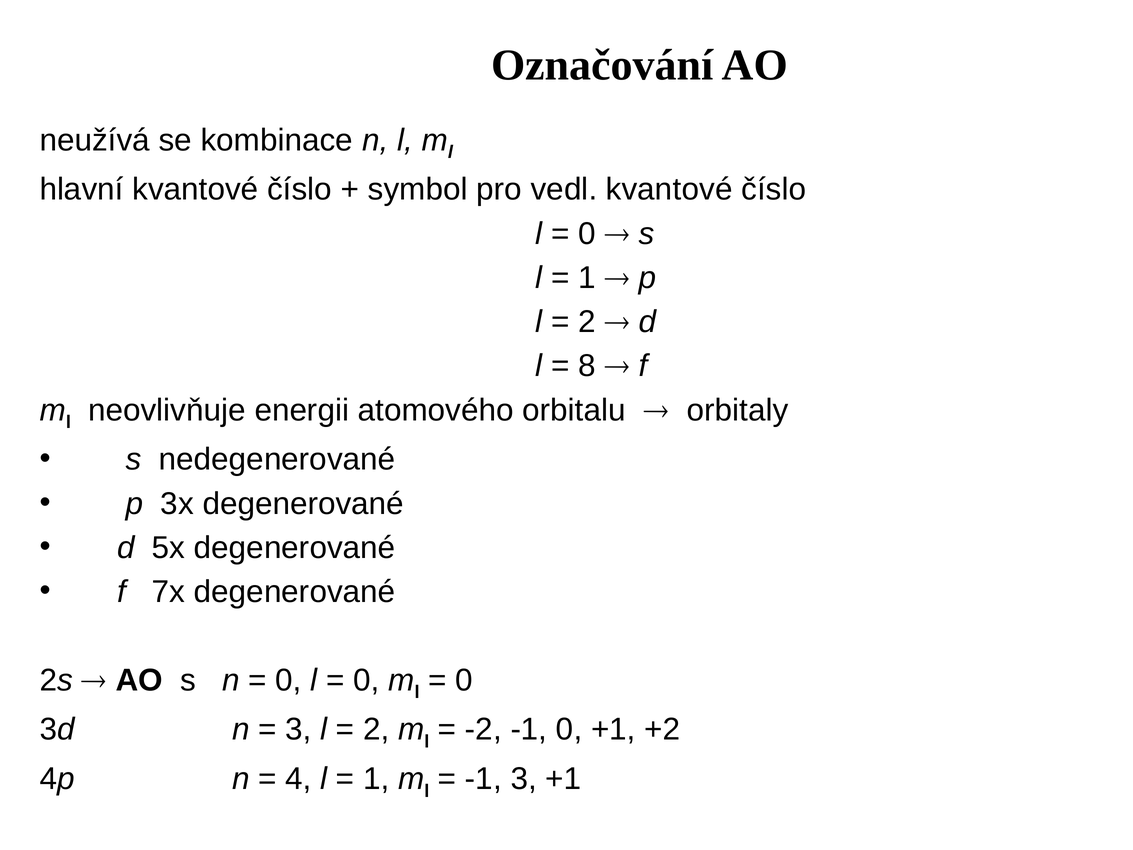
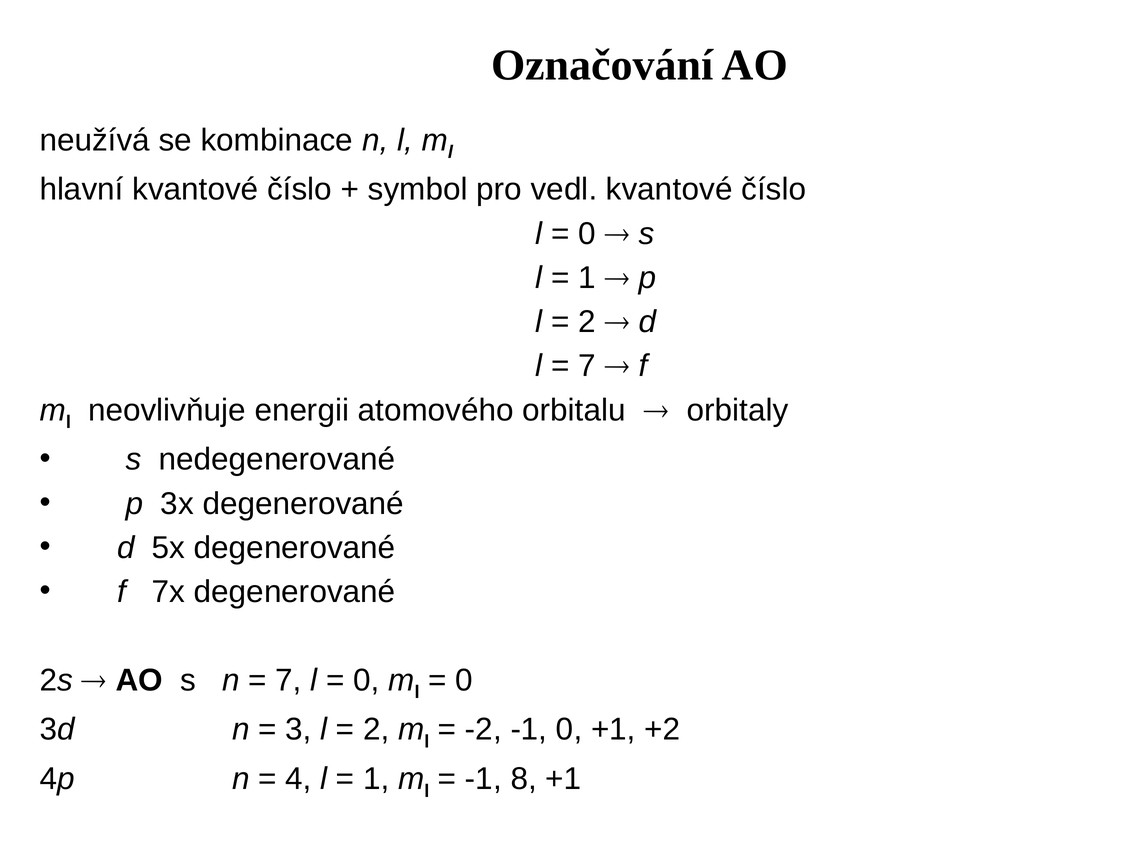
8 at (587, 366): 8 -> 7
0 at (289, 680): 0 -> 7
-1 3: 3 -> 8
